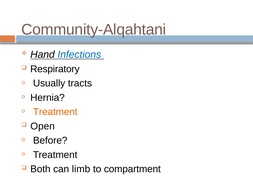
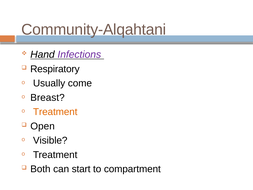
Infections colour: blue -> purple
tracts: tracts -> come
Hernia: Hernia -> Breast
Before: Before -> Visible
limb: limb -> start
